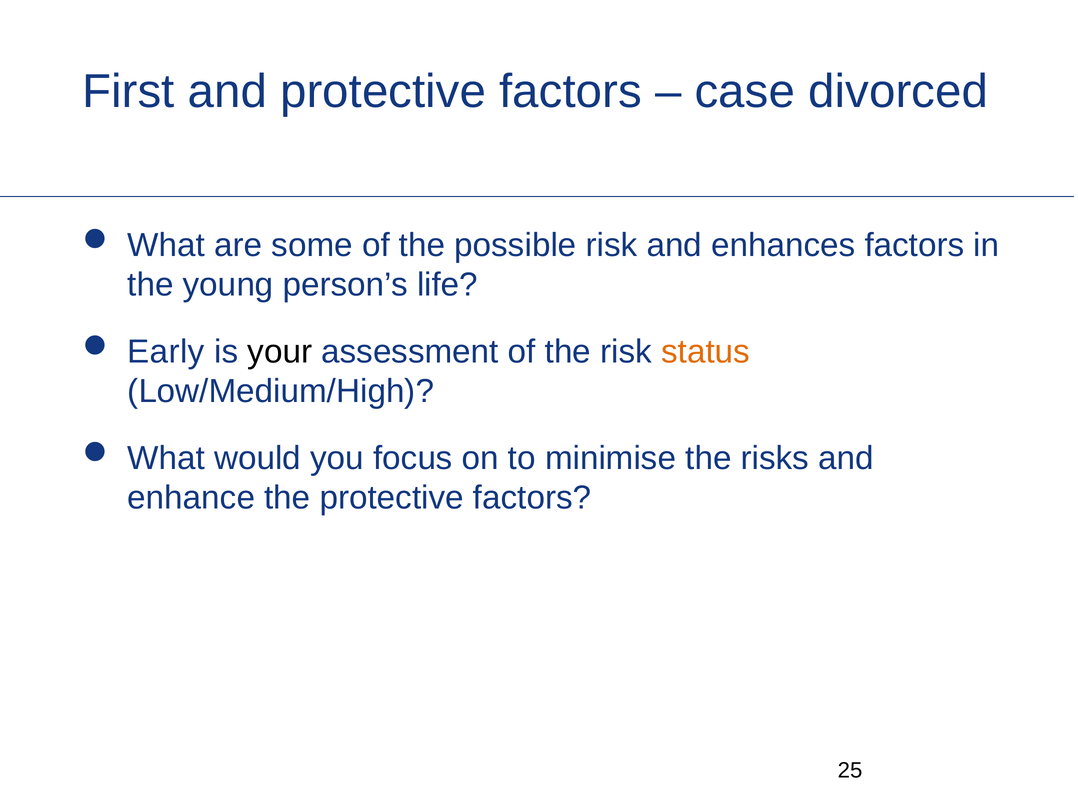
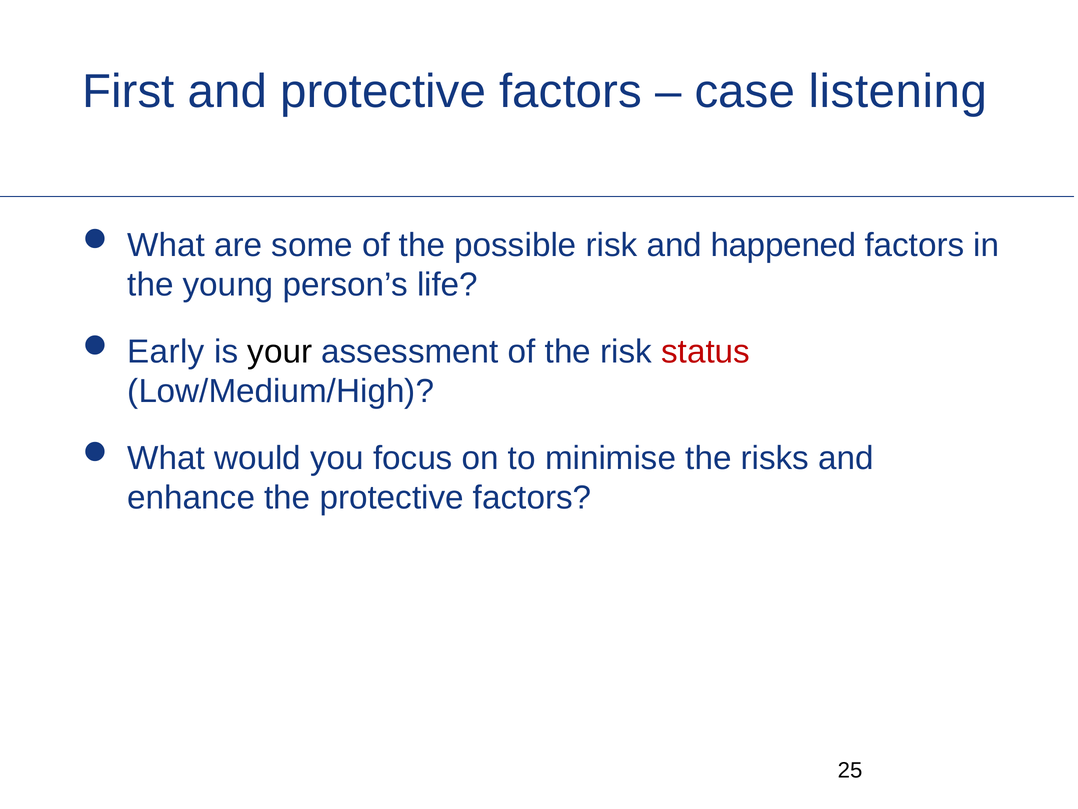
divorced: divorced -> listening
enhances: enhances -> happened
status colour: orange -> red
